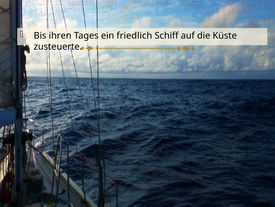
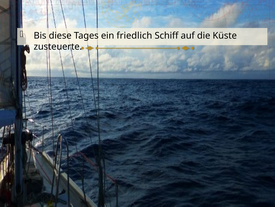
ihren: ihren -> diese
